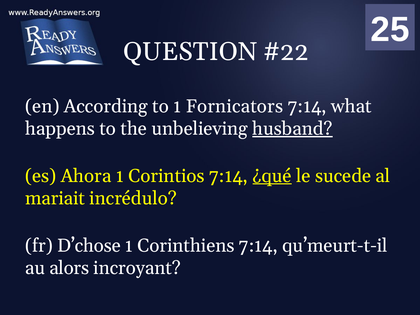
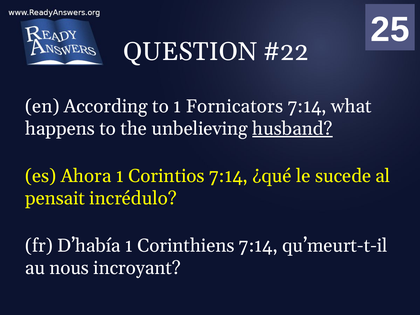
¿qué underline: present -> none
mariait: mariait -> pensait
D’chose: D’chose -> D’había
alors: alors -> nous
